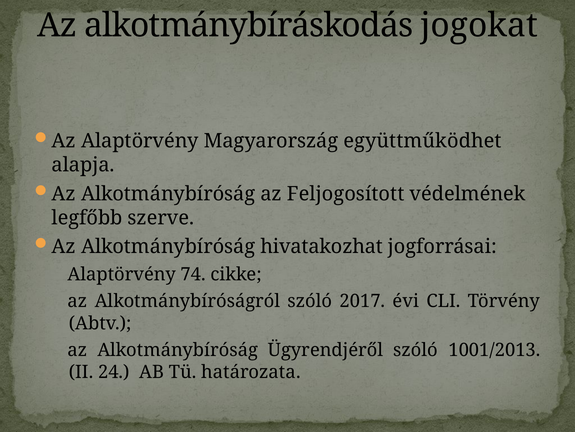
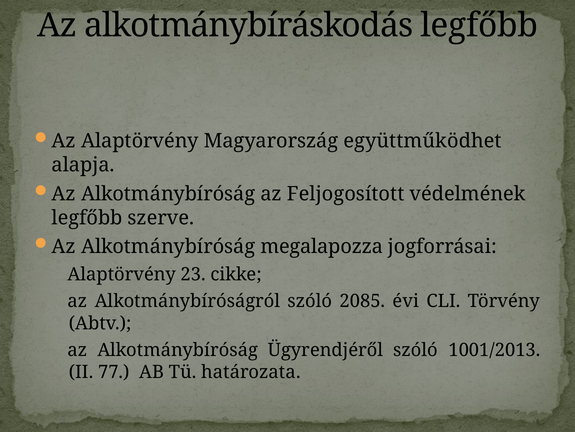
alkotmánybíráskodás jogokat: jogokat -> legfőbb
hivatakozhat: hivatakozhat -> megalapozza
74: 74 -> 23
2017: 2017 -> 2085
24: 24 -> 77
